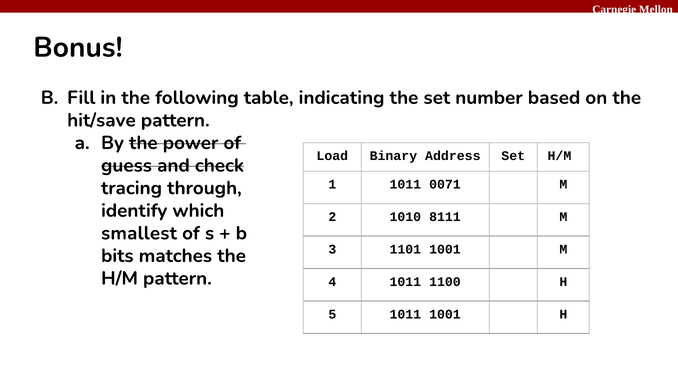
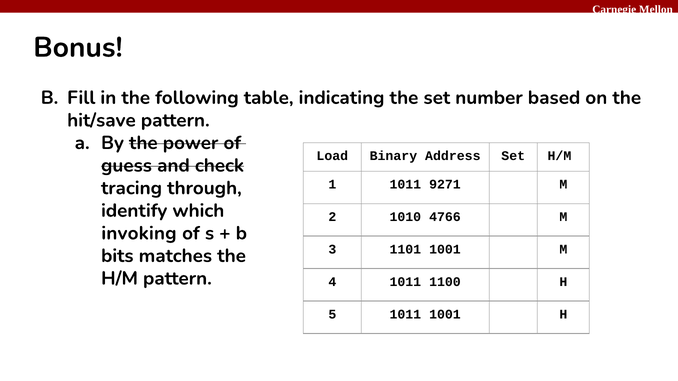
0071: 0071 -> 9271
8111: 8111 -> 4766
smallest: smallest -> invoking
